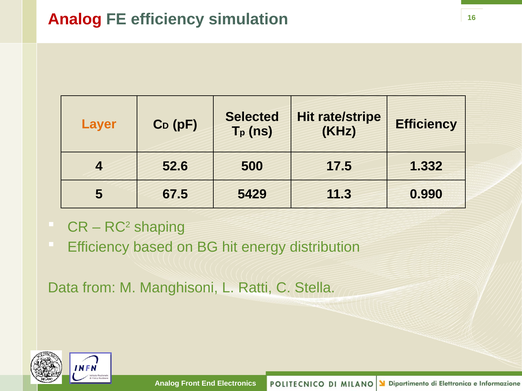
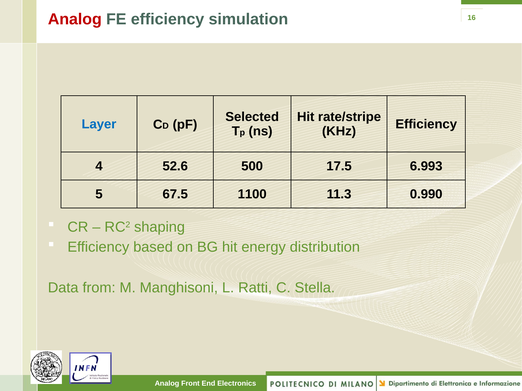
Layer colour: orange -> blue
1.332: 1.332 -> 6.993
5429: 5429 -> 1100
